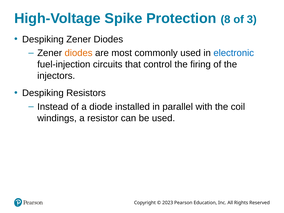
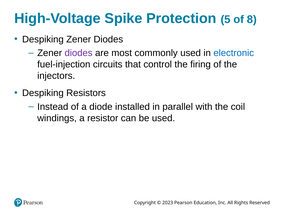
8: 8 -> 5
3: 3 -> 8
diodes at (79, 53) colour: orange -> purple
